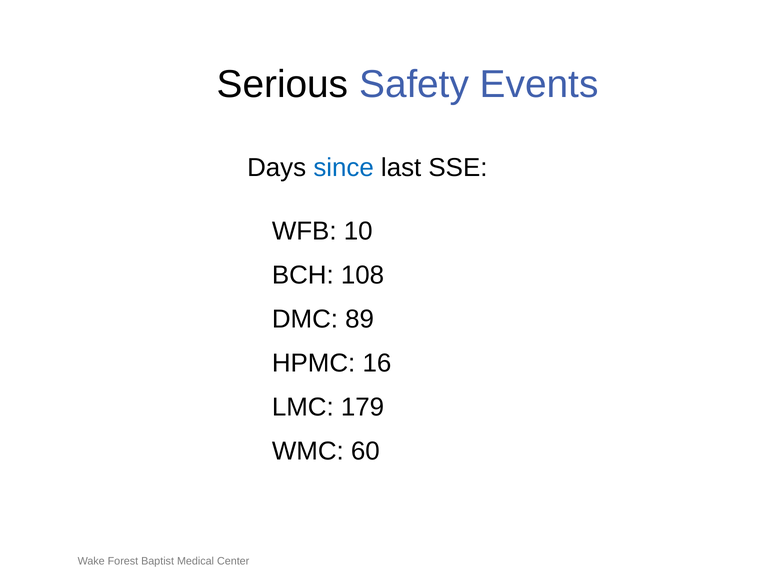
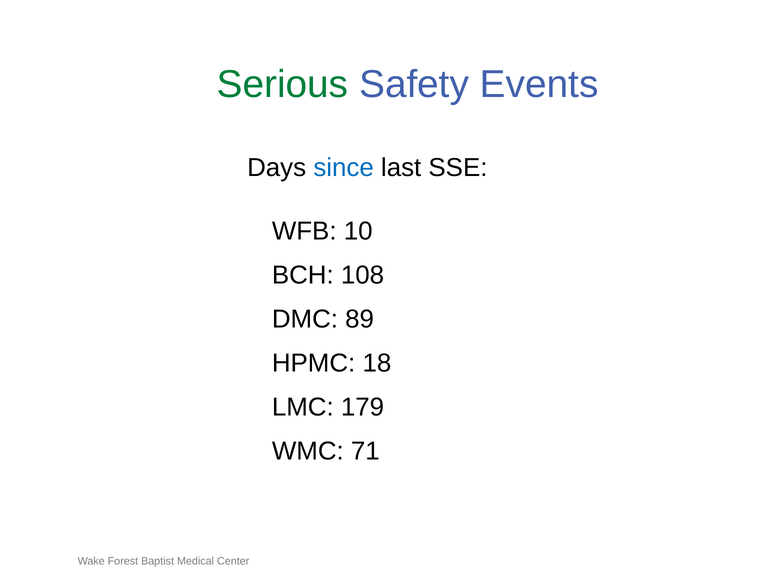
Serious colour: black -> green
16: 16 -> 18
60: 60 -> 71
